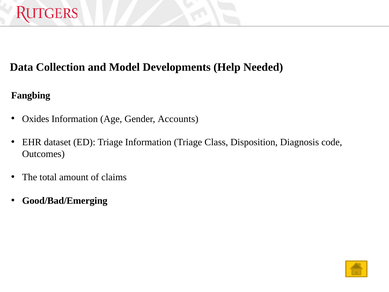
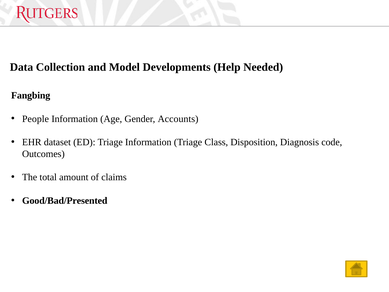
Oxides: Oxides -> People
Good/Bad/Emerging: Good/Bad/Emerging -> Good/Bad/Presented
